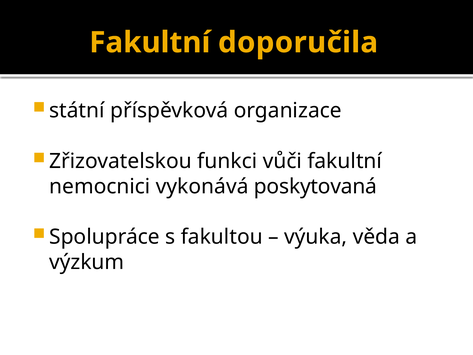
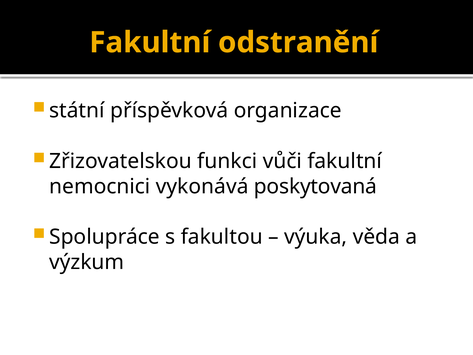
doporučila: doporučila -> odstranění
